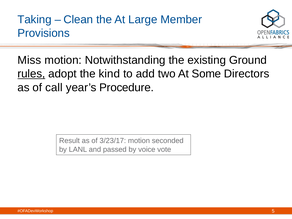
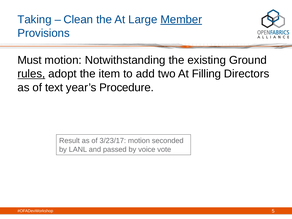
Member underline: none -> present
Miss: Miss -> Must
kind: kind -> item
Some: Some -> Filling
call: call -> text
